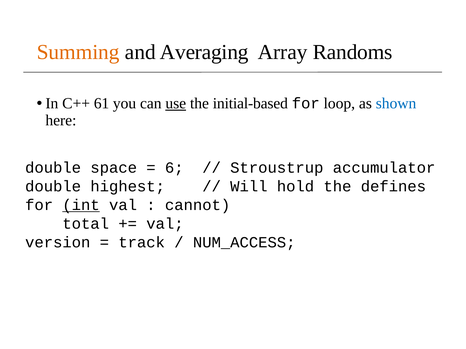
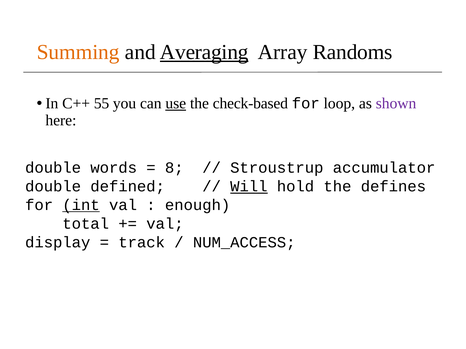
Averaging underline: none -> present
61: 61 -> 55
initial-based: initial-based -> check-based
shown colour: blue -> purple
space: space -> words
6: 6 -> 8
highest: highest -> defined
Will underline: none -> present
cannot: cannot -> enough
version: version -> display
